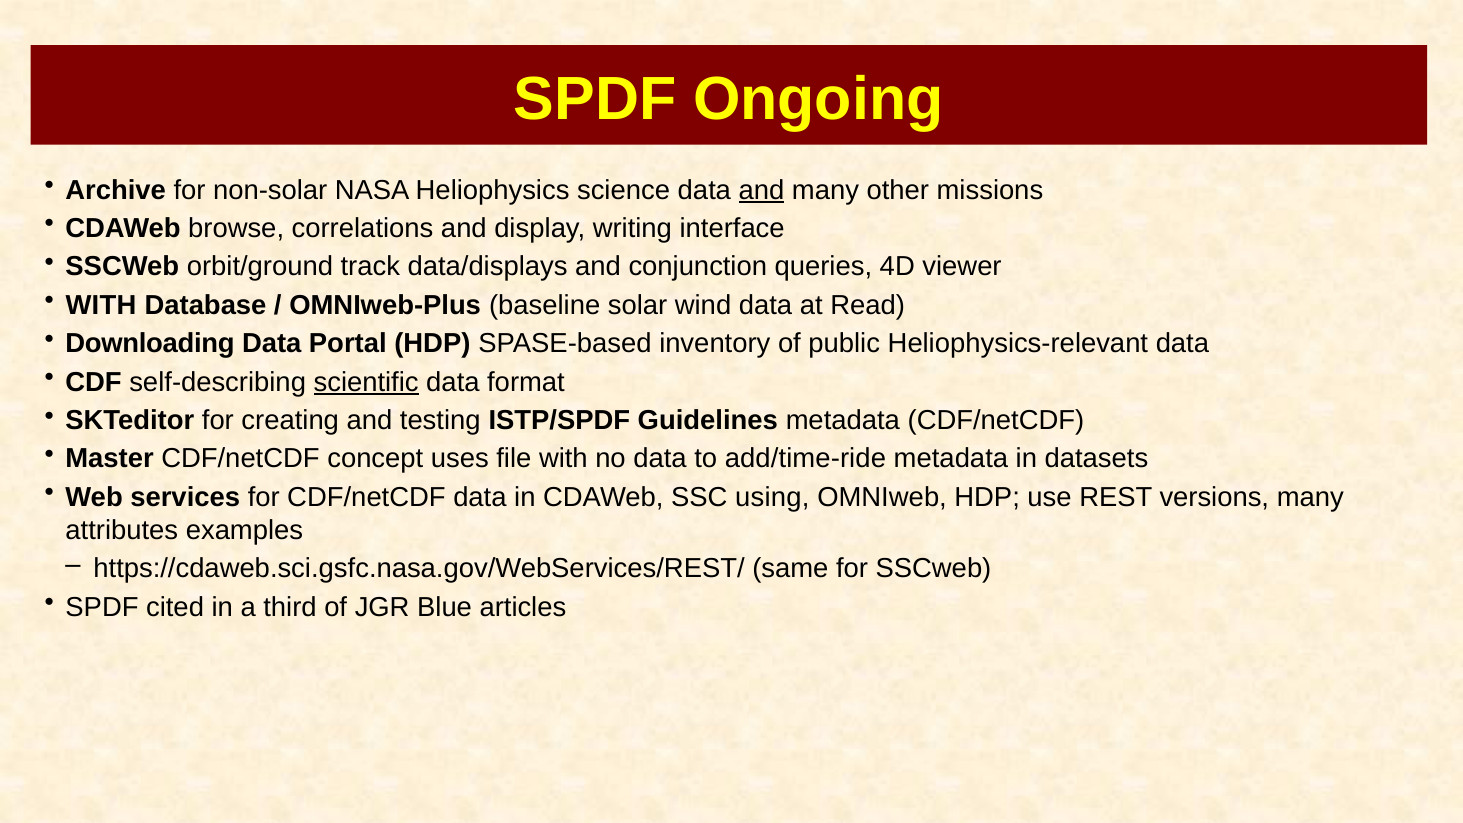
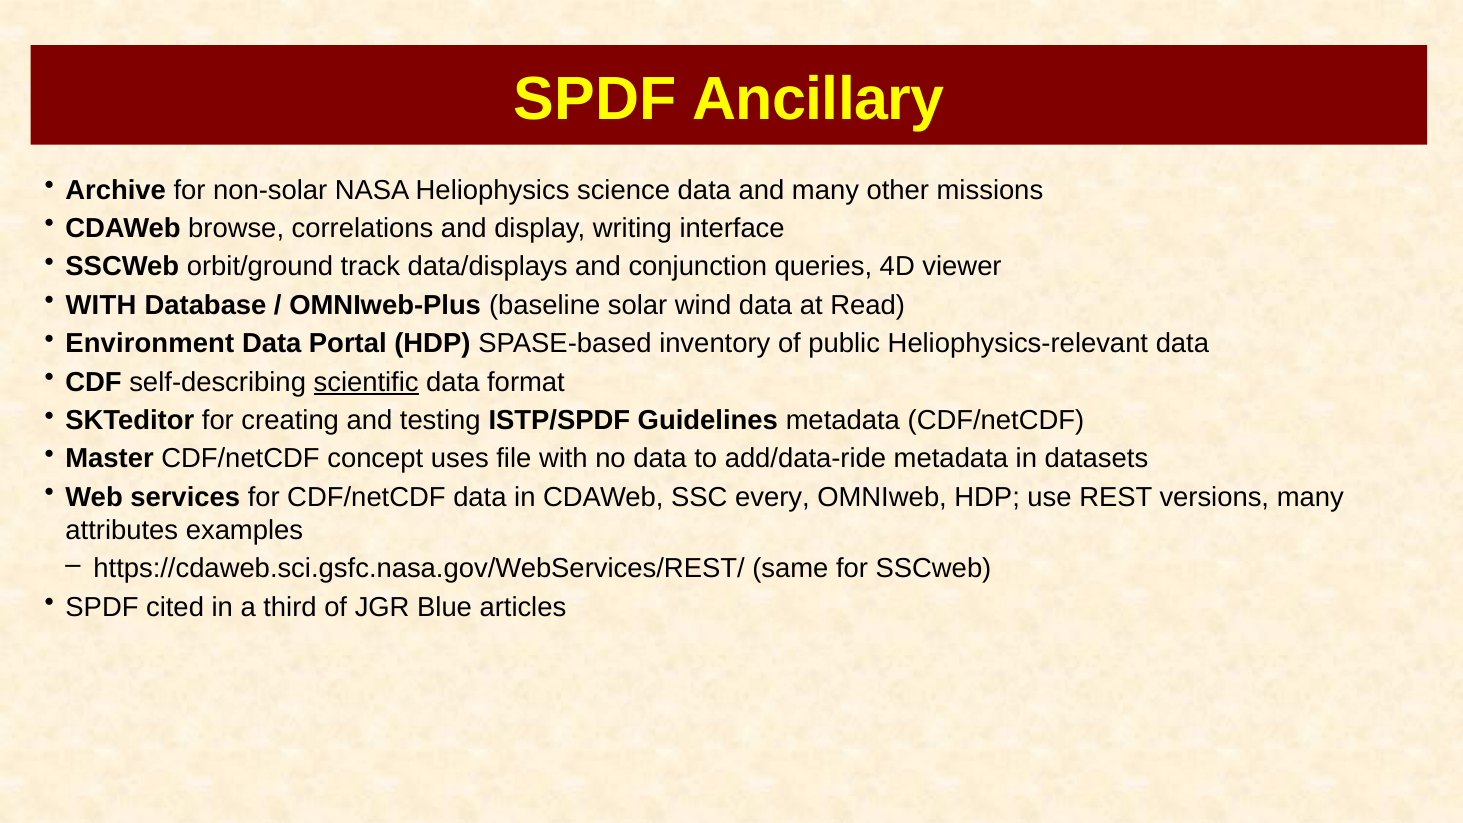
Ongoing: Ongoing -> Ancillary
and at (761, 190) underline: present -> none
Downloading: Downloading -> Environment
add/time-ride: add/time-ride -> add/data-ride
using: using -> every
